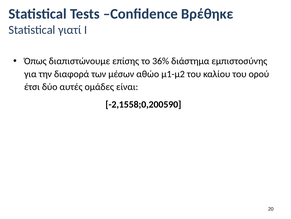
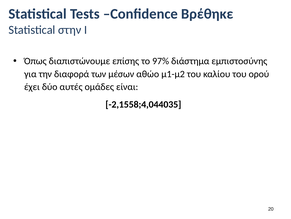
γιατί: γιατί -> στην
36%: 36% -> 97%
έτσι: έτσι -> έχει
-2,1558;0,200590: -2,1558;0,200590 -> -2,1558;4,044035
